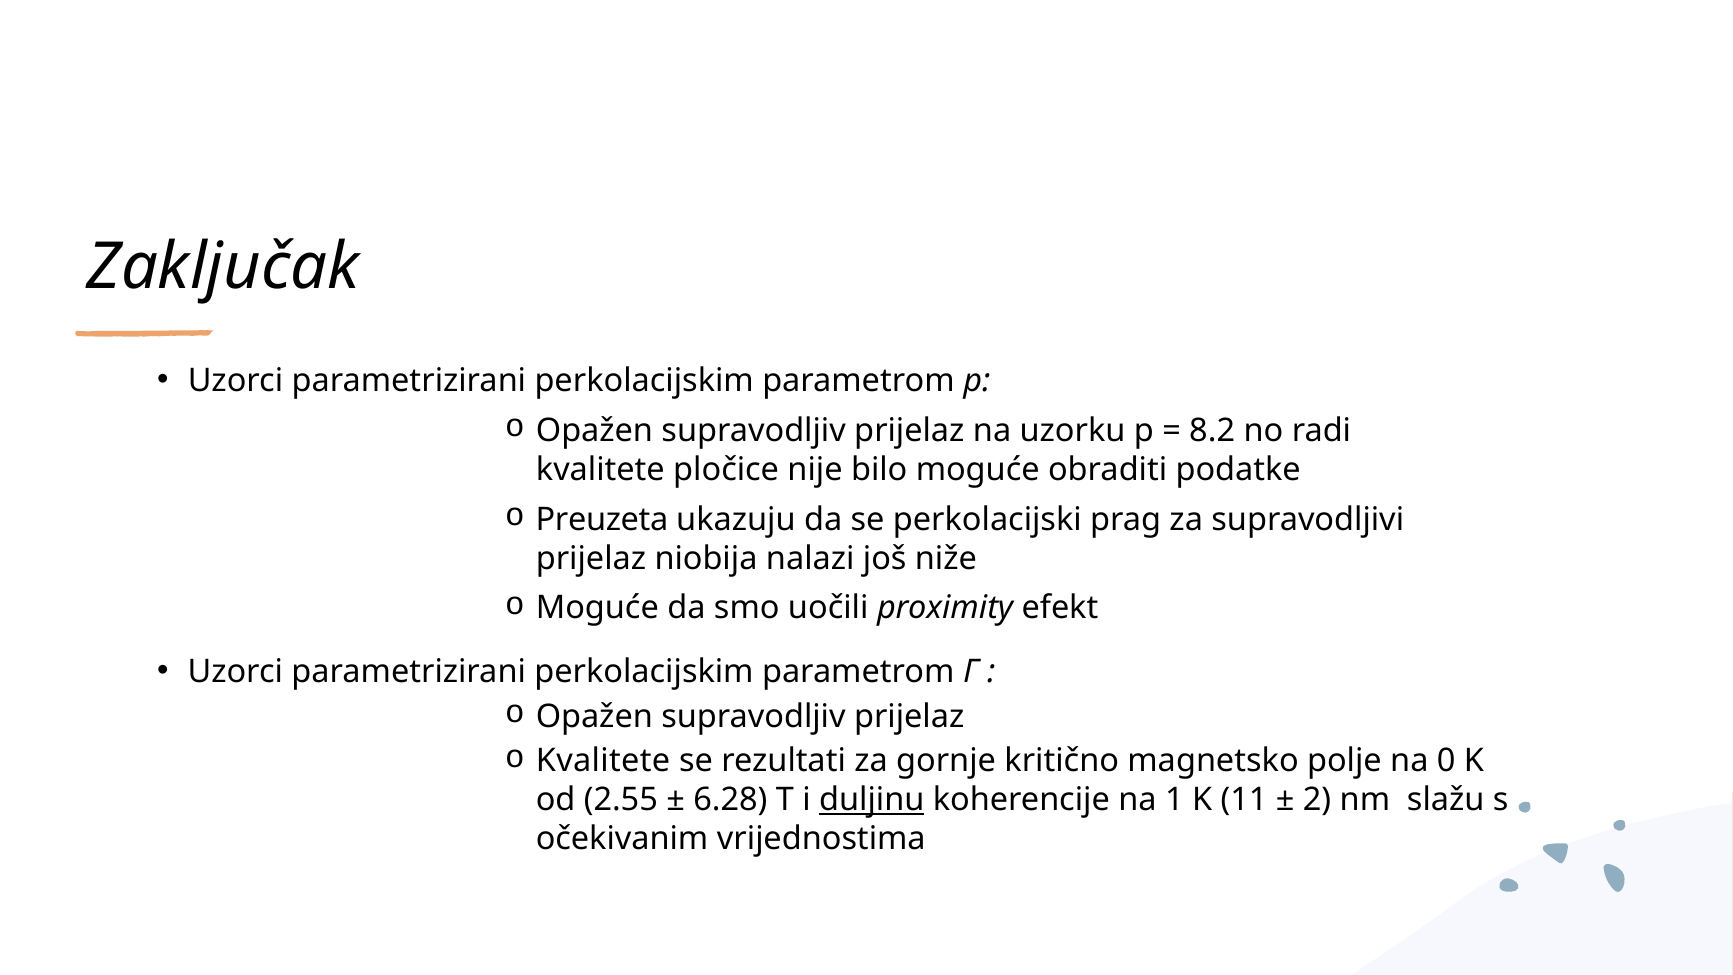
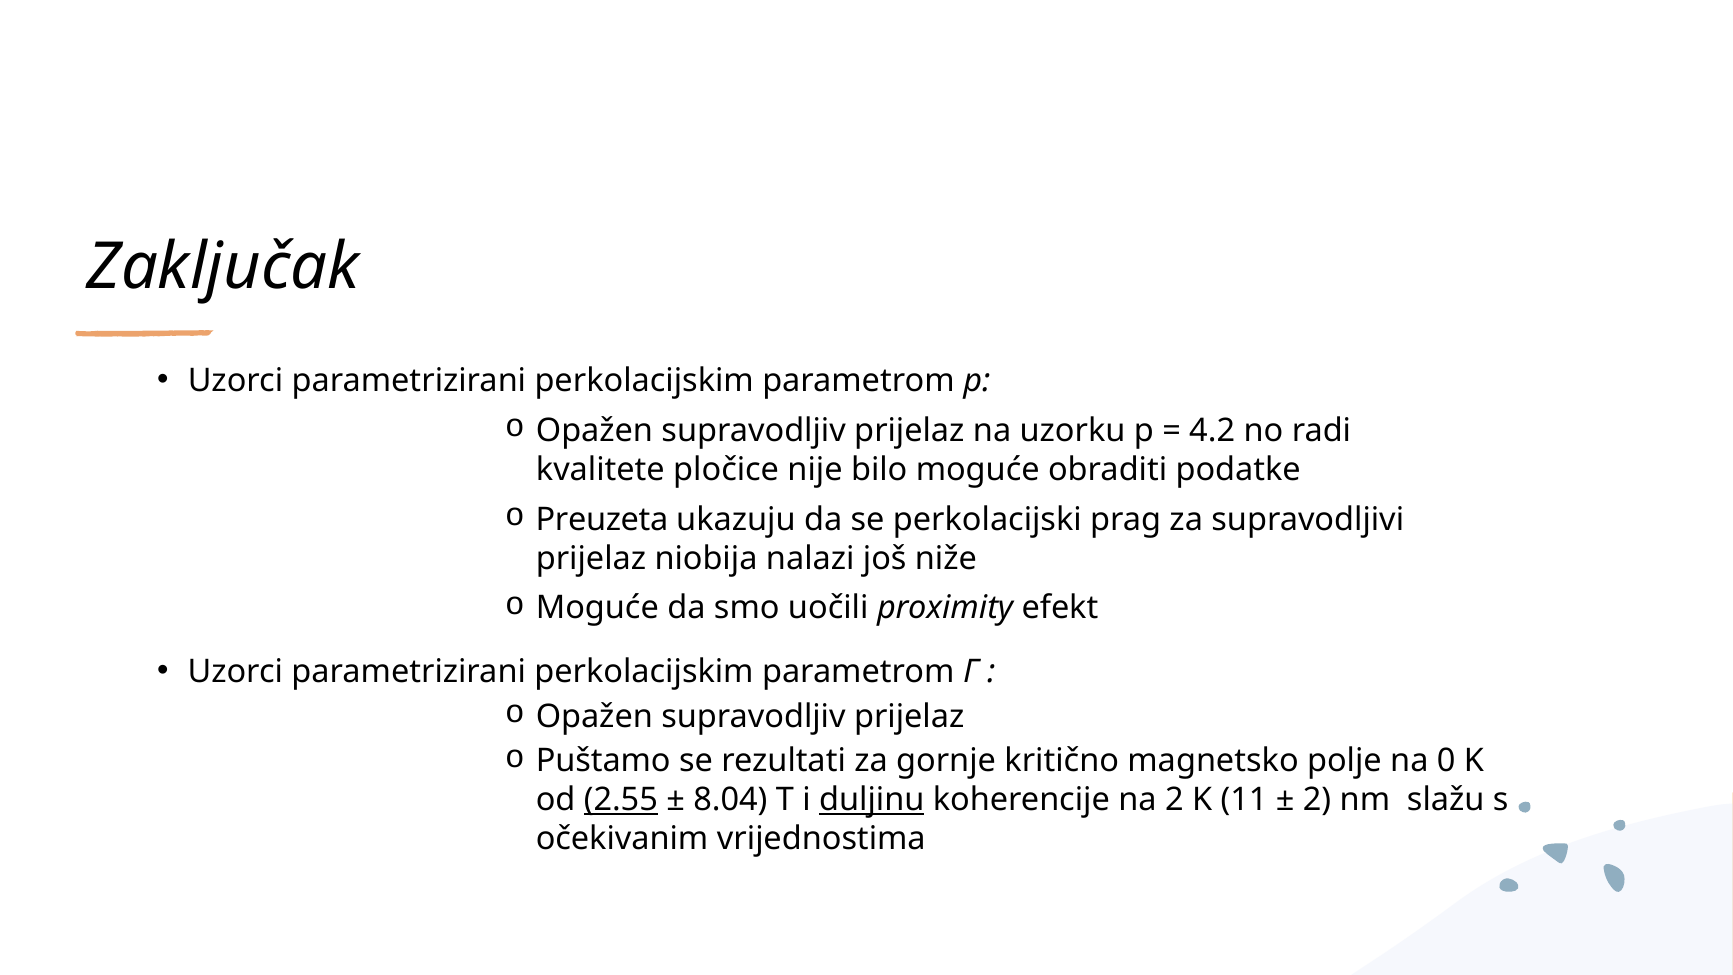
8.2: 8.2 -> 4.2
Kvalitete at (603, 761): Kvalitete -> Puštamo
2.55 underline: none -> present
6.28: 6.28 -> 8.04
na 1: 1 -> 2
